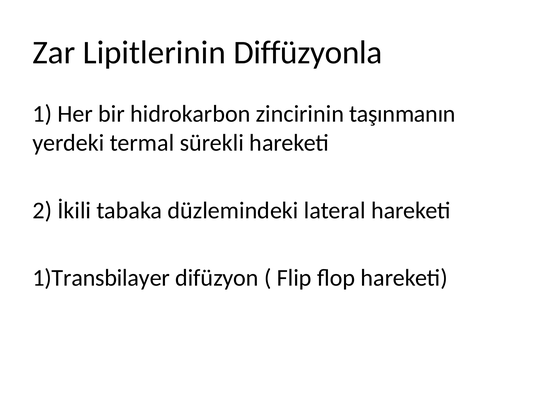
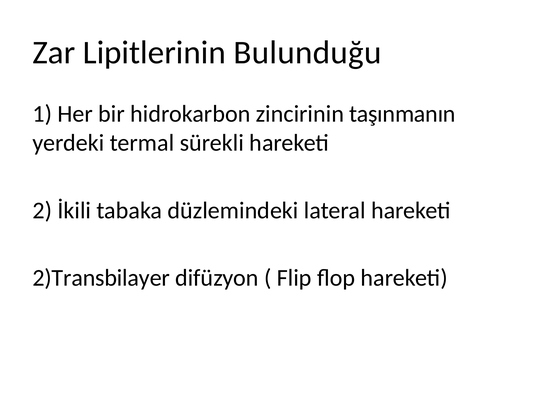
Diffüzyonla: Diffüzyonla -> Bulunduğu
1)Transbilayer: 1)Transbilayer -> 2)Transbilayer
